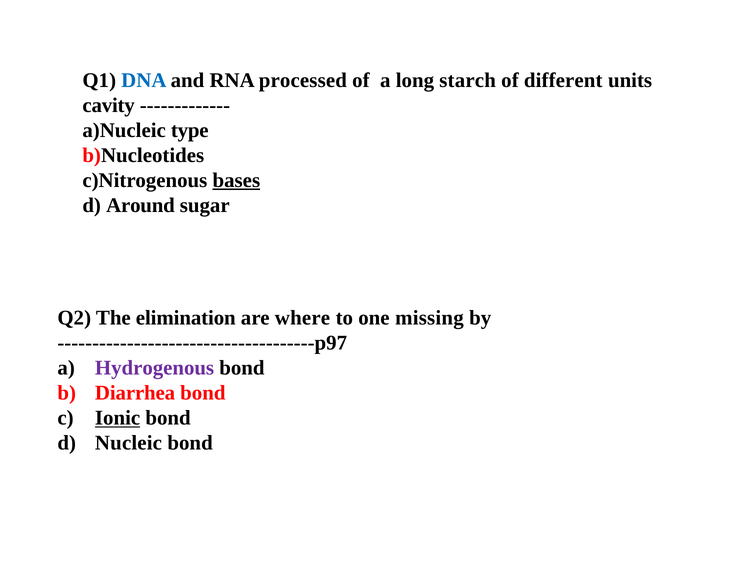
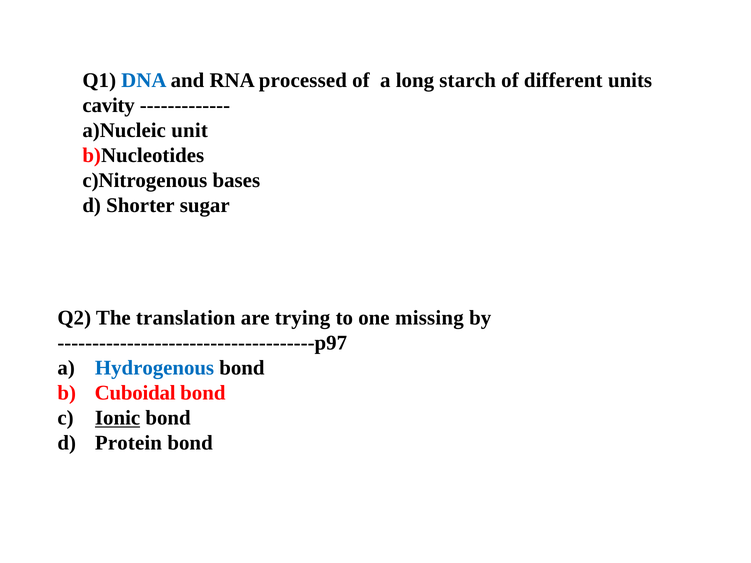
type: type -> unit
bases underline: present -> none
Around: Around -> Shorter
elimination: elimination -> translation
where: where -> trying
Hydrogenous colour: purple -> blue
Diarrhea: Diarrhea -> Cuboidal
Nucleic: Nucleic -> Protein
